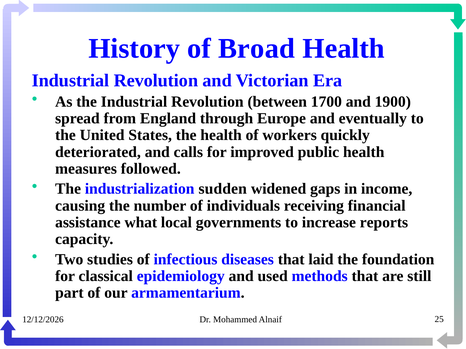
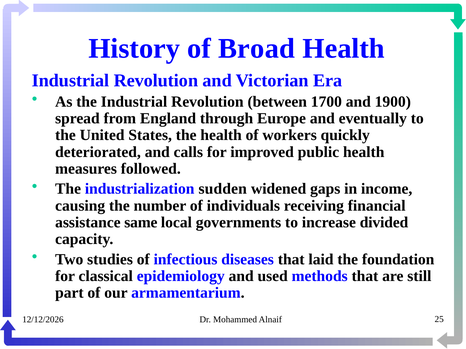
what: what -> same
reports: reports -> divided
